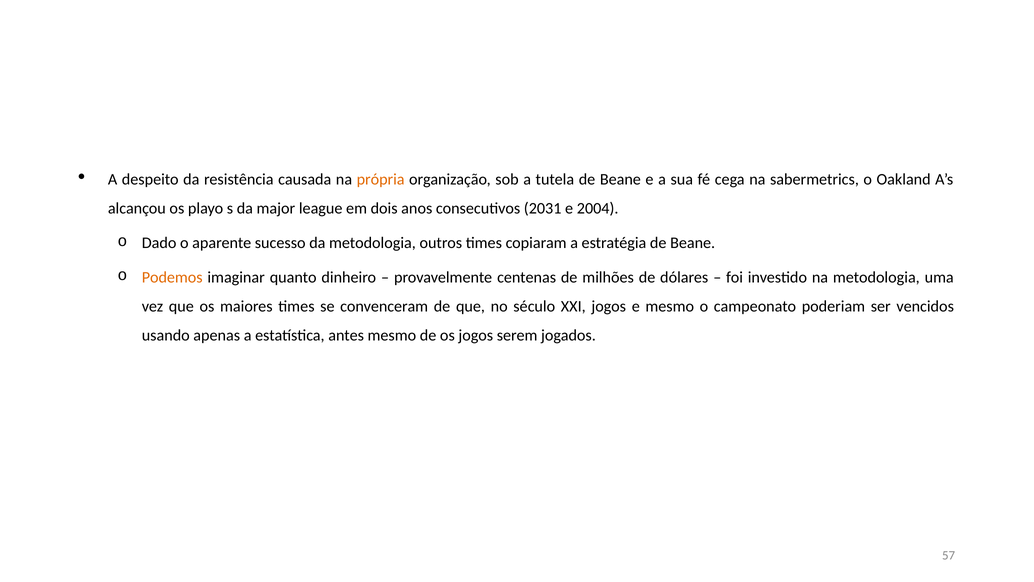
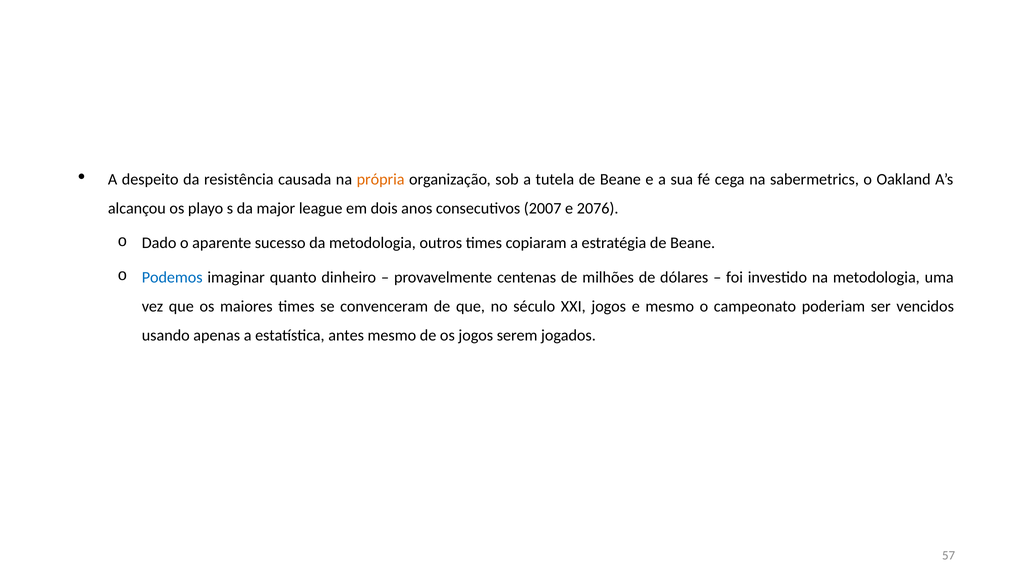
2031: 2031 -> 2007
2004: 2004 -> 2076
Podemos colour: orange -> blue
